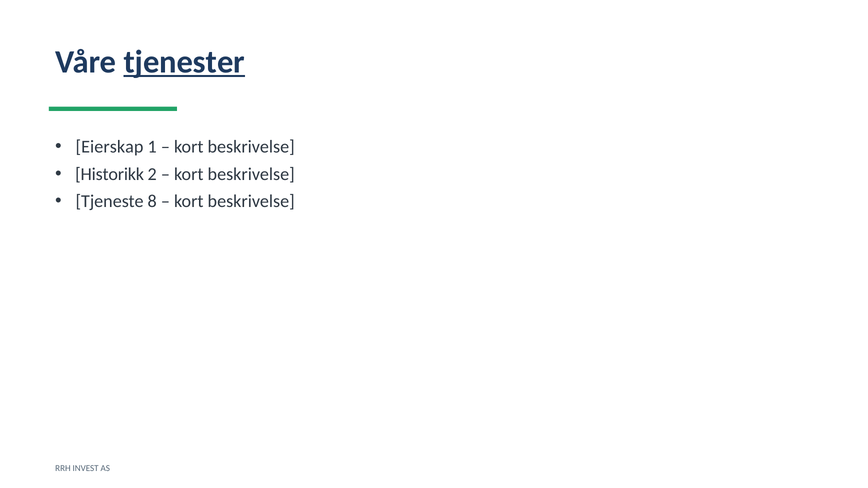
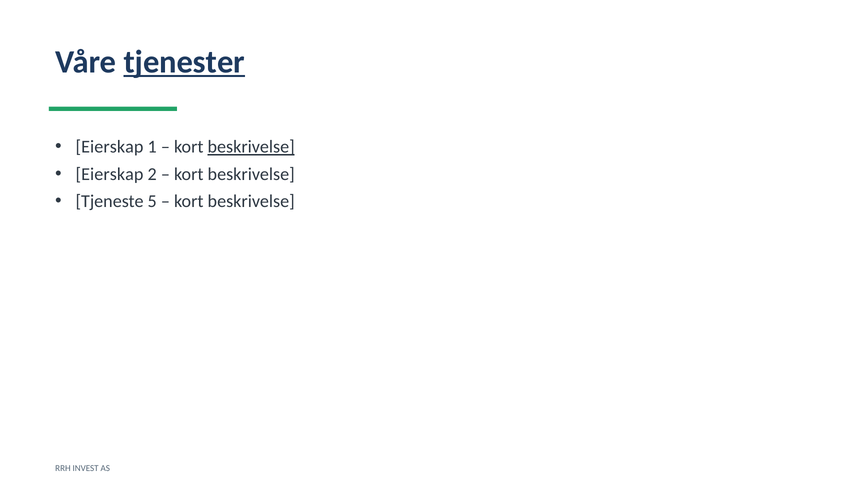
beskrivelse at (251, 147) underline: none -> present
Historikk at (110, 174): Historikk -> Eierskap
8: 8 -> 5
